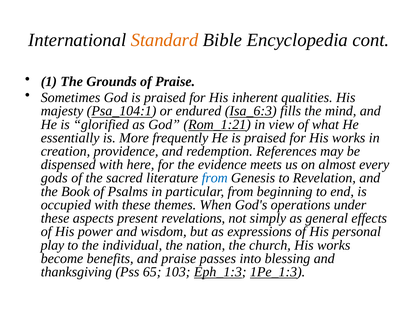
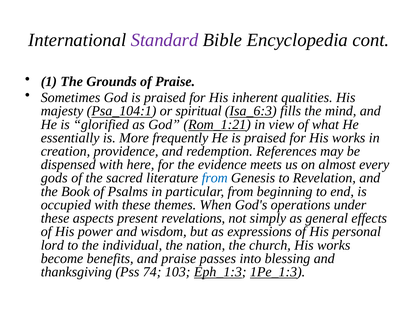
Standard colour: orange -> purple
endured: endured -> spiritual
play: play -> lord
65: 65 -> 74
